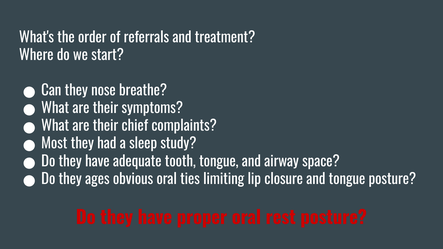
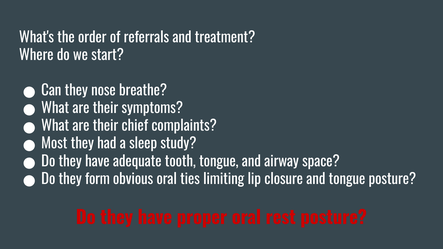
ages: ages -> form
